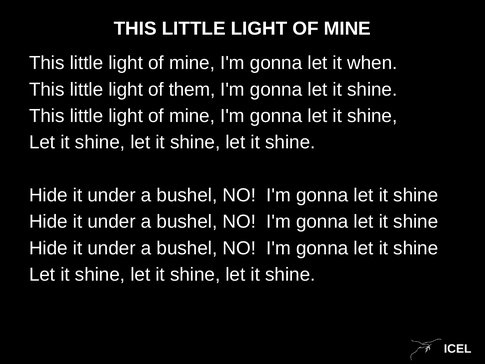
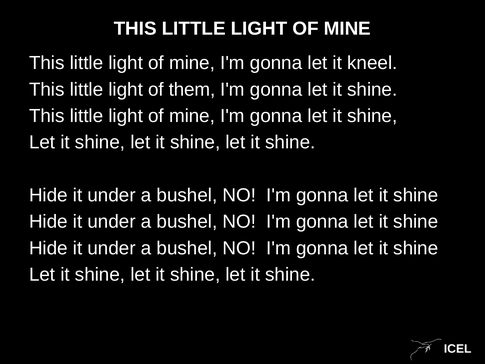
when: when -> kneel
